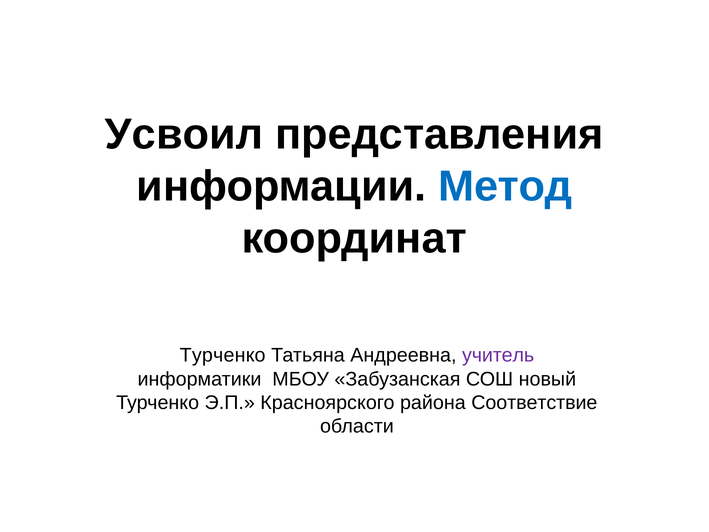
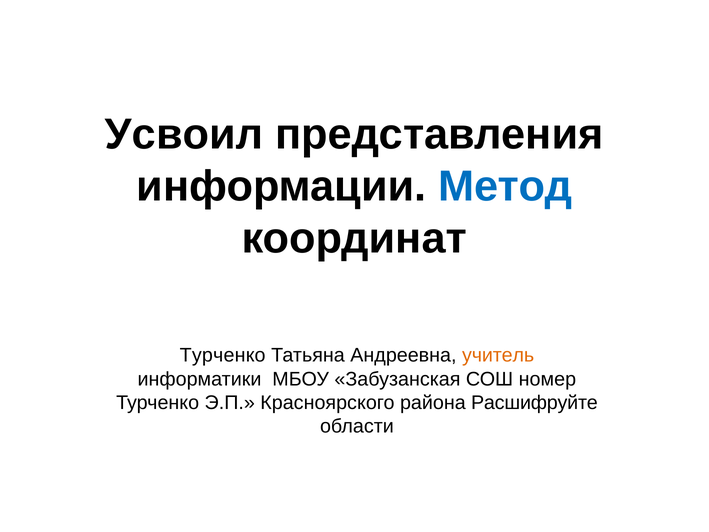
учитель colour: purple -> orange
новый: новый -> номер
Соответствие: Соответствие -> Расшифруйте
